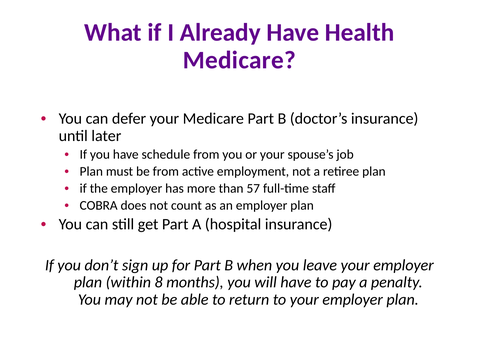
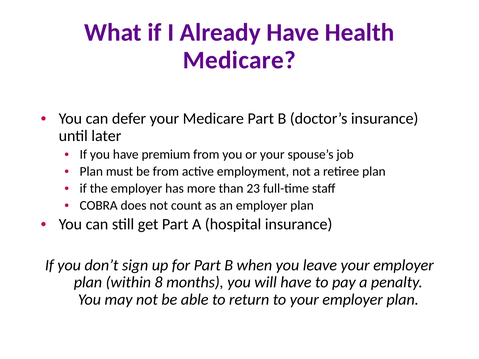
schedule: schedule -> premium
57: 57 -> 23
